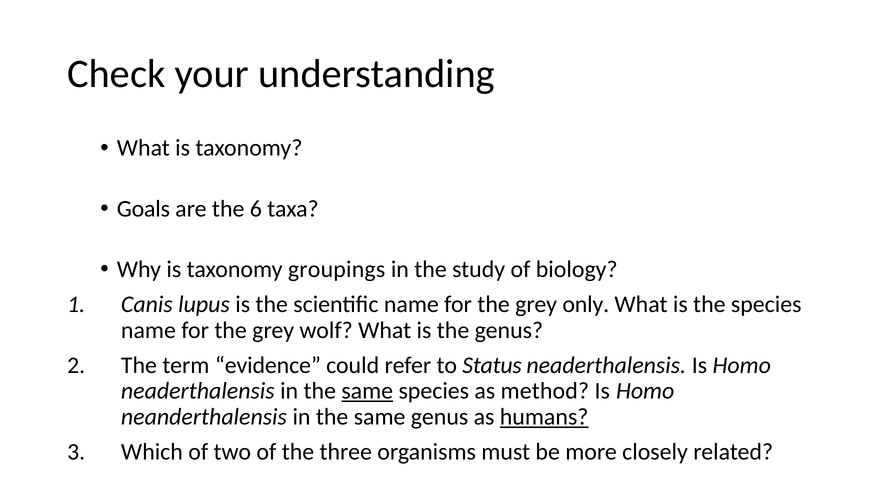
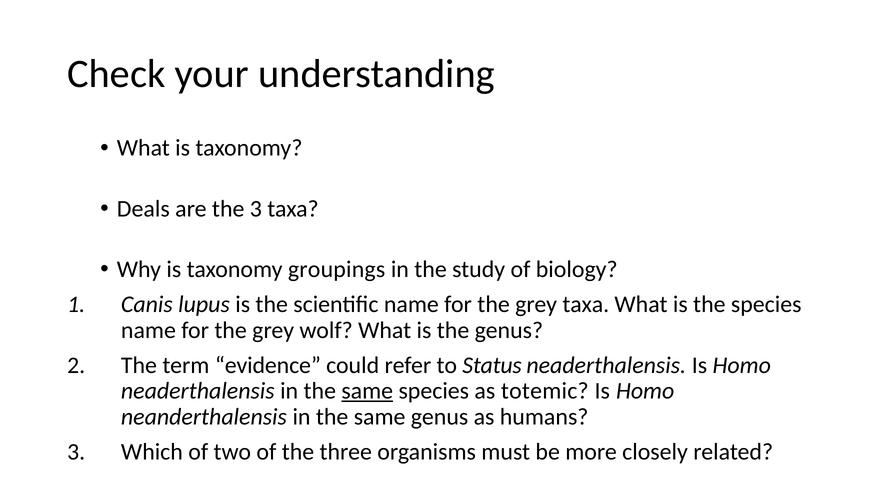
Goals: Goals -> Deals
the 6: 6 -> 3
grey only: only -> taxa
method: method -> totemic
humans underline: present -> none
